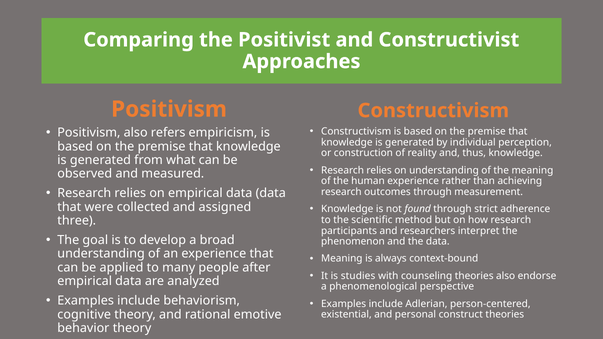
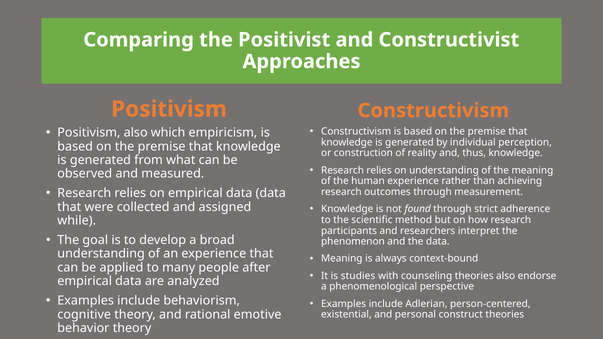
refers: refers -> which
three: three -> while
